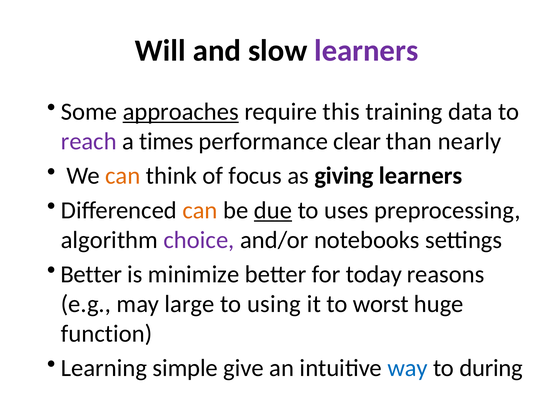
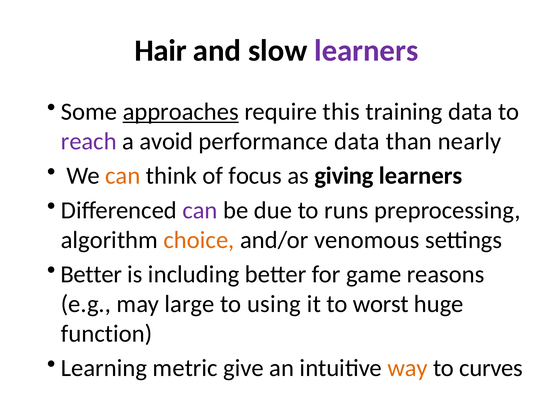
Will: Will -> Hair
times: times -> avoid
performance clear: clear -> data
can at (200, 210) colour: orange -> purple
due underline: present -> none
uses: uses -> runs
choice colour: purple -> orange
notebooks: notebooks -> venomous
minimize: minimize -> including
today: today -> game
simple: simple -> metric
way colour: blue -> orange
during: during -> curves
